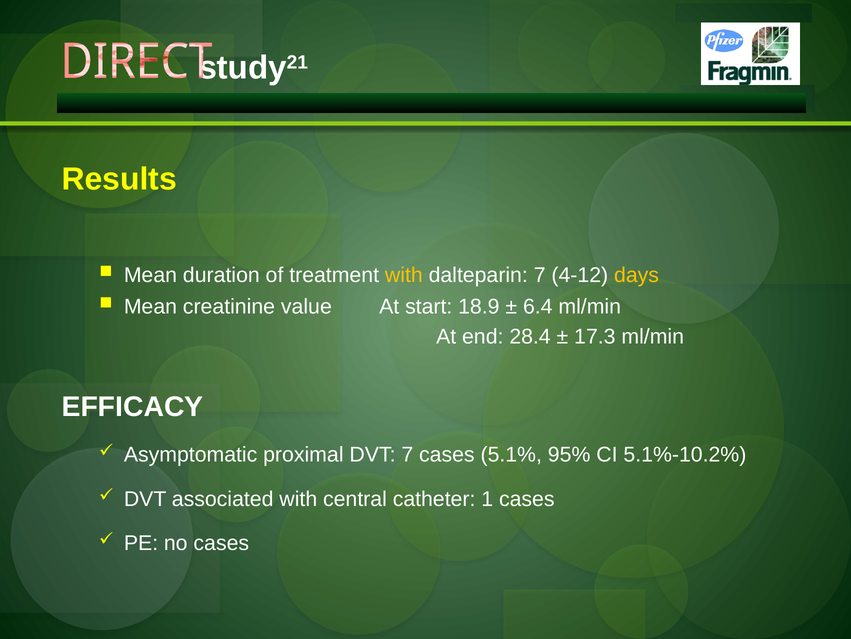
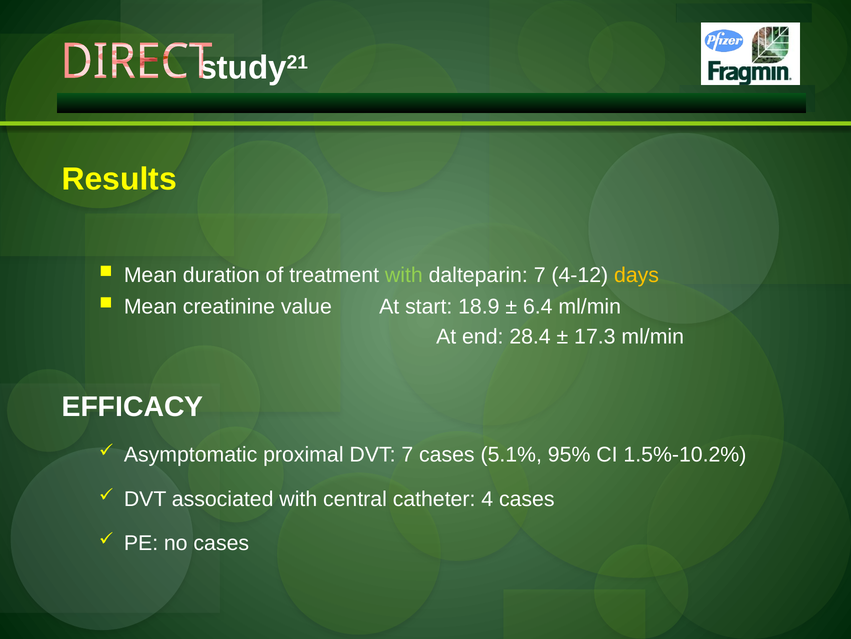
with at (404, 275) colour: yellow -> light green
5.1%-10.2%: 5.1%-10.2% -> 1.5%-10.2%
1: 1 -> 4
